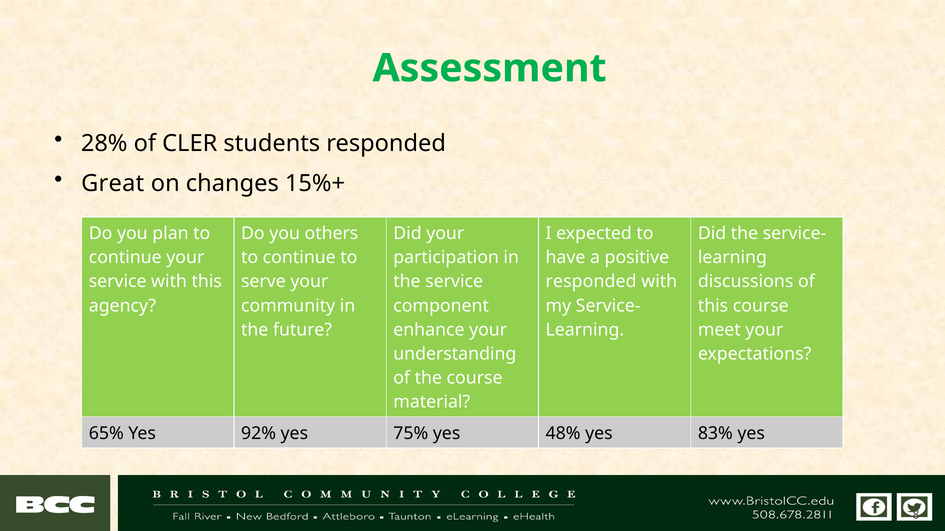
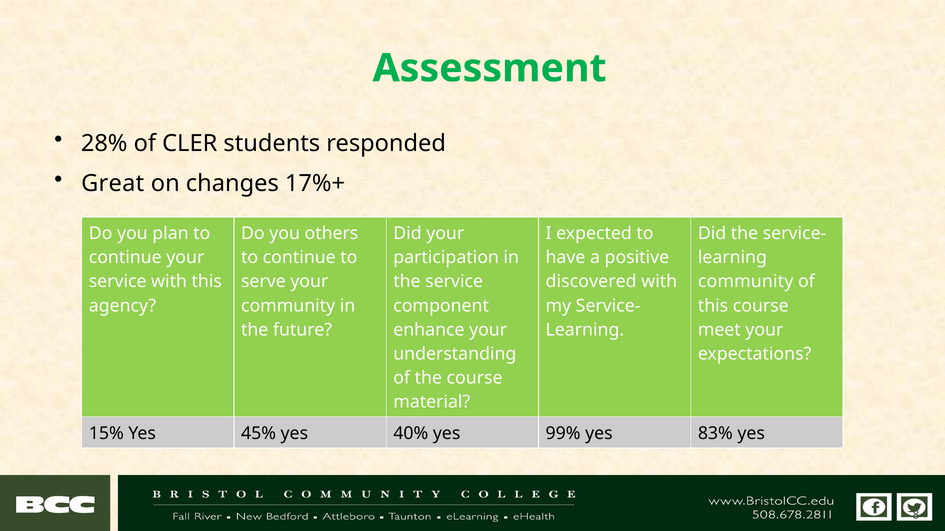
15%+: 15%+ -> 17%+
responded at (591, 282): responded -> discovered
discussions at (746, 282): discussions -> community
65%: 65% -> 15%
92%: 92% -> 45%
75%: 75% -> 40%
48%: 48% -> 99%
